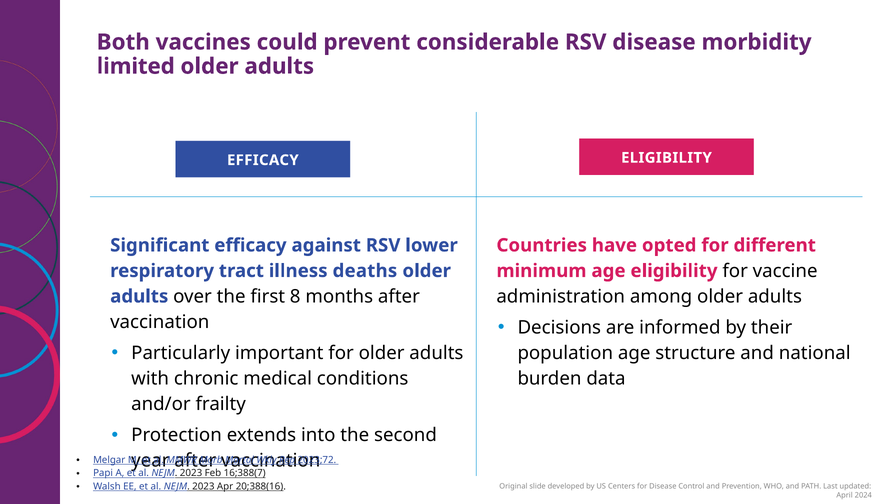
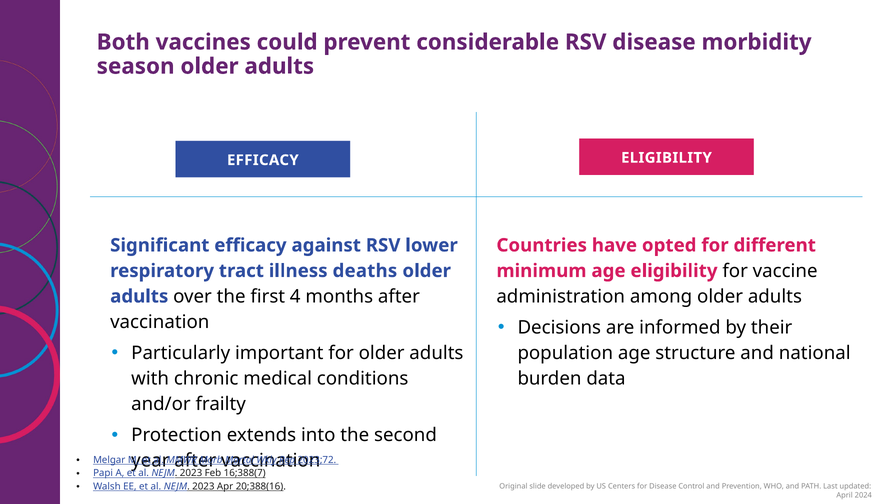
limited: limited -> season
8: 8 -> 4
